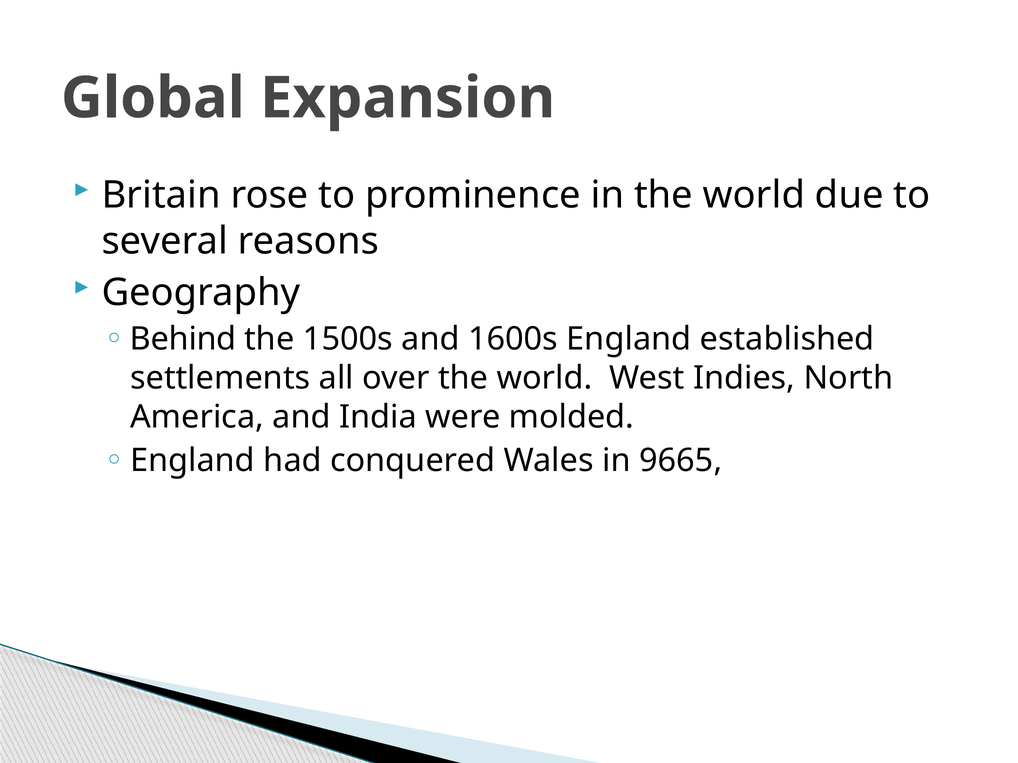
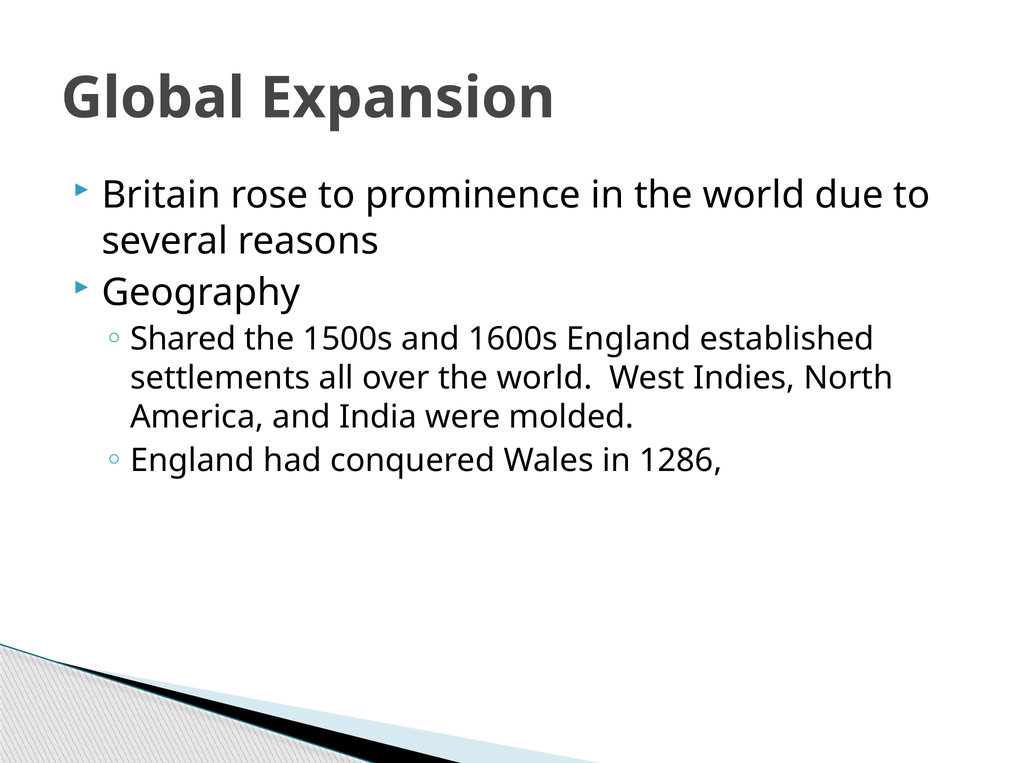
Behind: Behind -> Shared
9665: 9665 -> 1286
